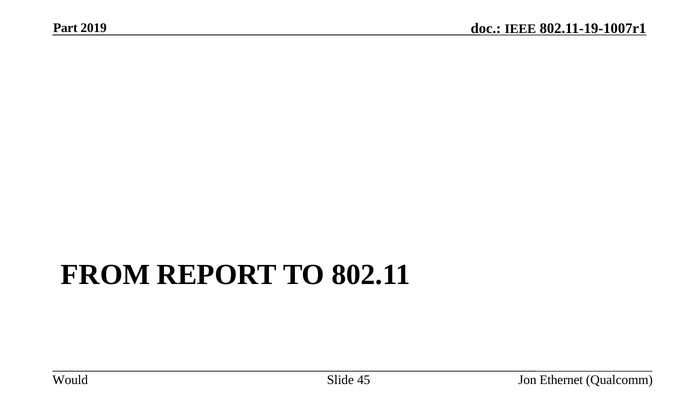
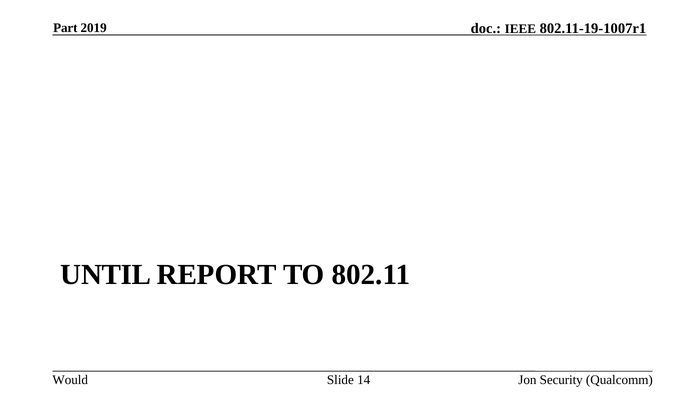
FROM: FROM -> UNTIL
45: 45 -> 14
Ethernet: Ethernet -> Security
